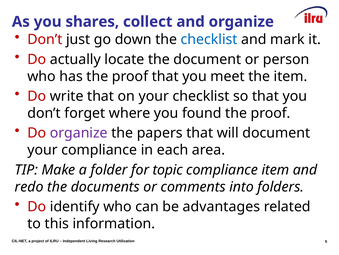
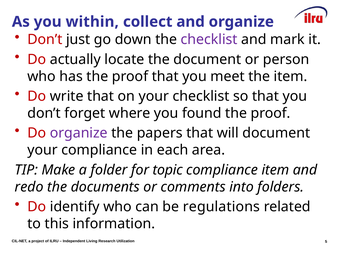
shares: shares -> within
checklist at (209, 39) colour: blue -> purple
advantages: advantages -> regulations
